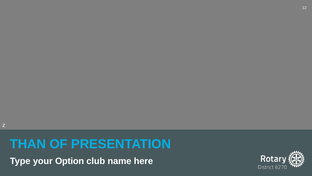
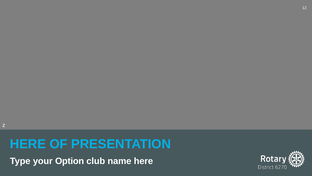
THAN at (28, 144): THAN -> HERE
